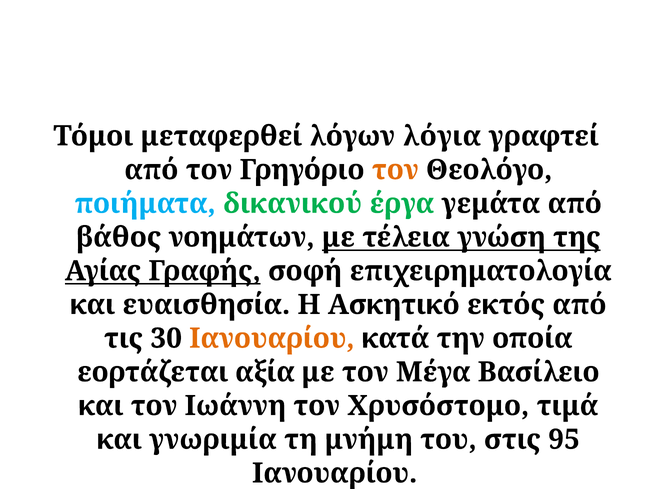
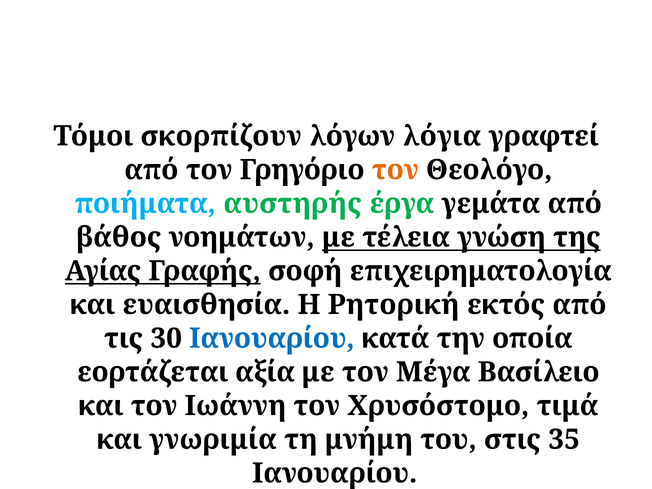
μεταφερθεί: μεταφερθεί -> σκορπίζουν
δικανικού: δικανικού -> αυστηρής
Ασκητικό: Ασκητικό -> Ρητορική
Ιανουαρίου at (272, 338) colour: orange -> blue
95: 95 -> 35
